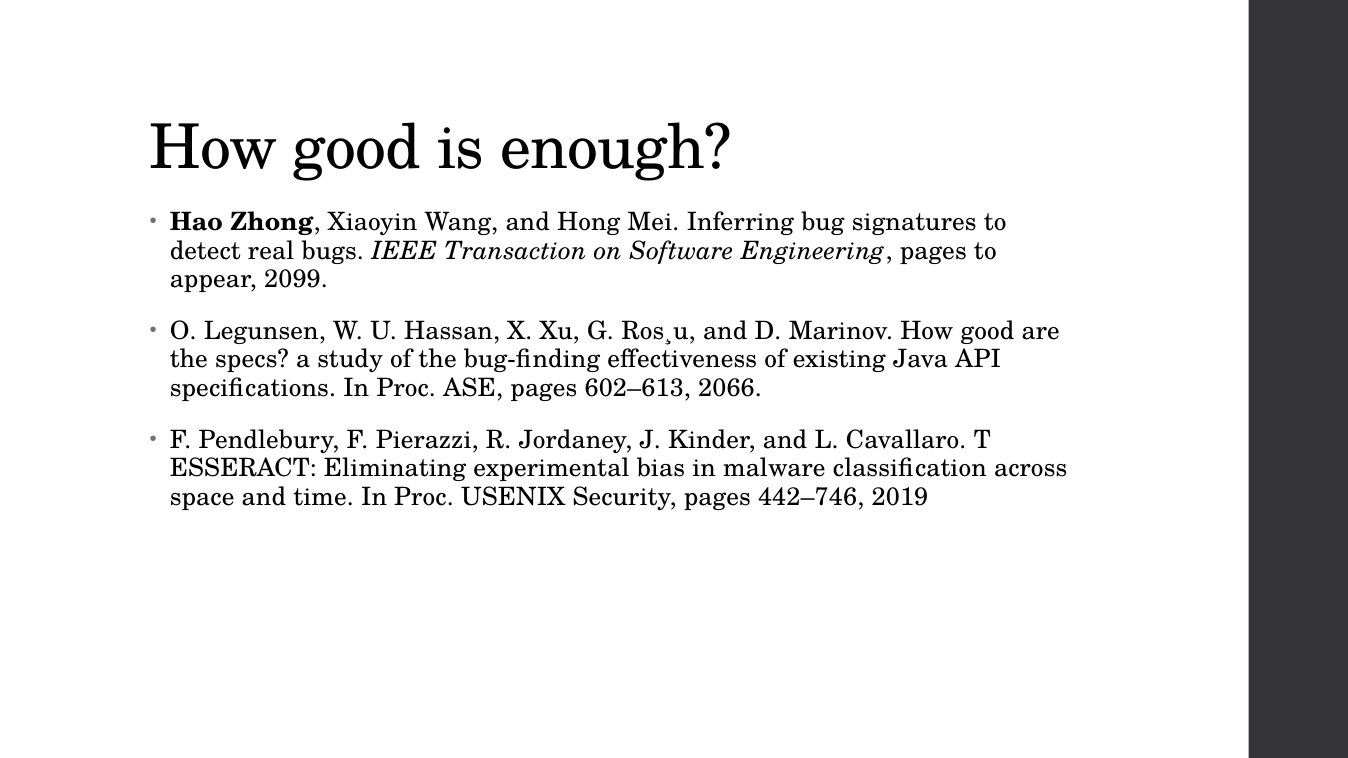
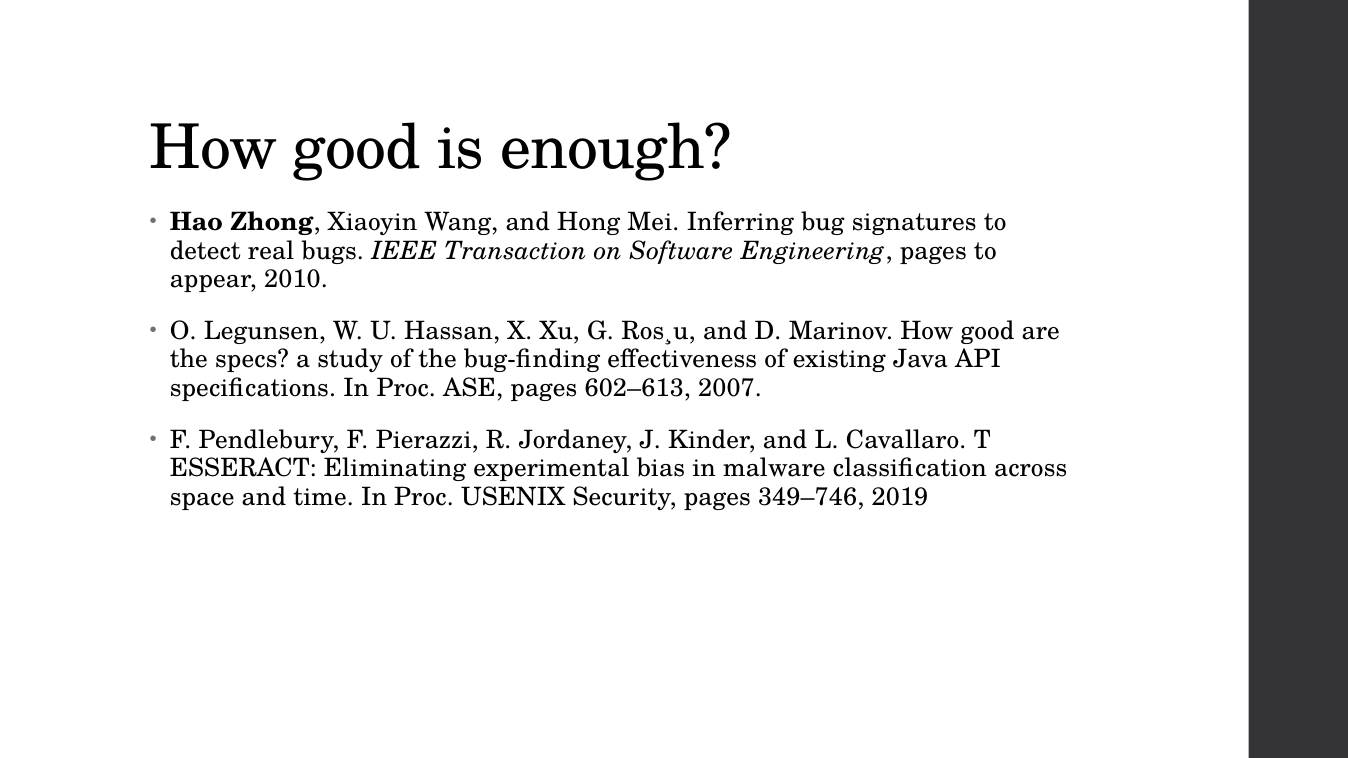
2099: 2099 -> 2010
2066: 2066 -> 2007
442–746: 442–746 -> 349–746
